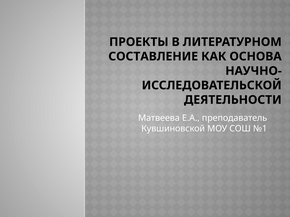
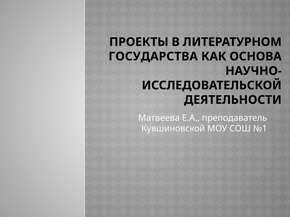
СОСТАВЛЕНИЕ: СОСТАВЛЕНИЕ -> ГОСУДАРСТВА
